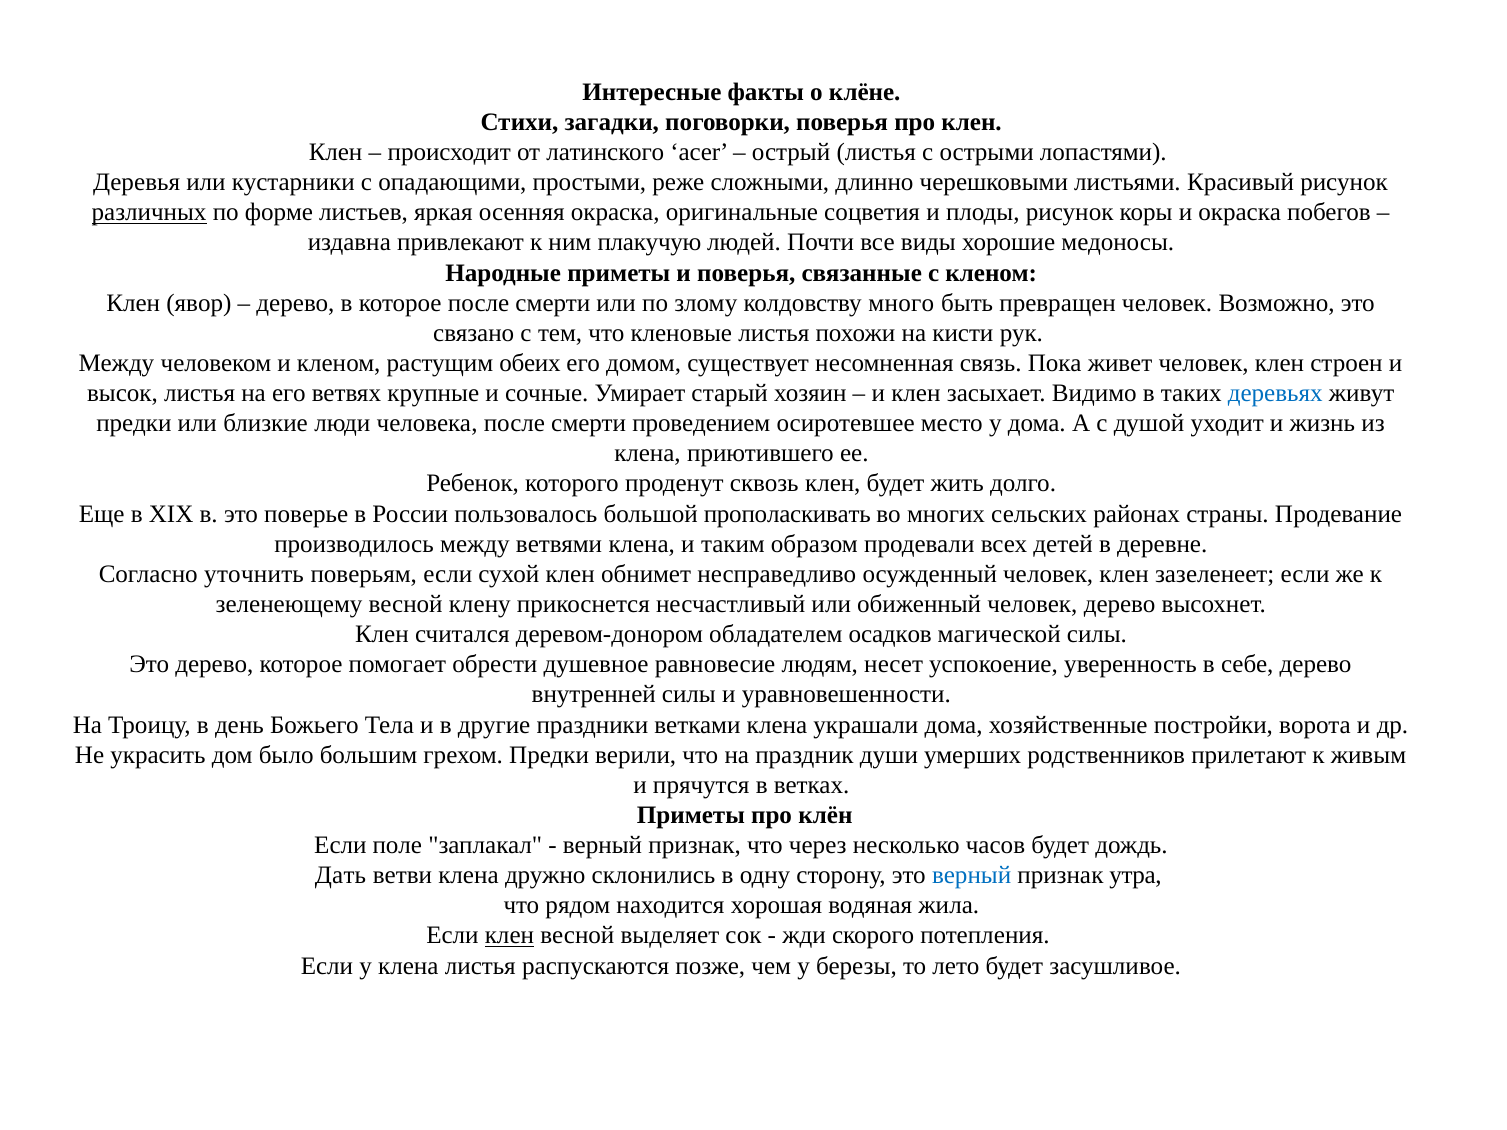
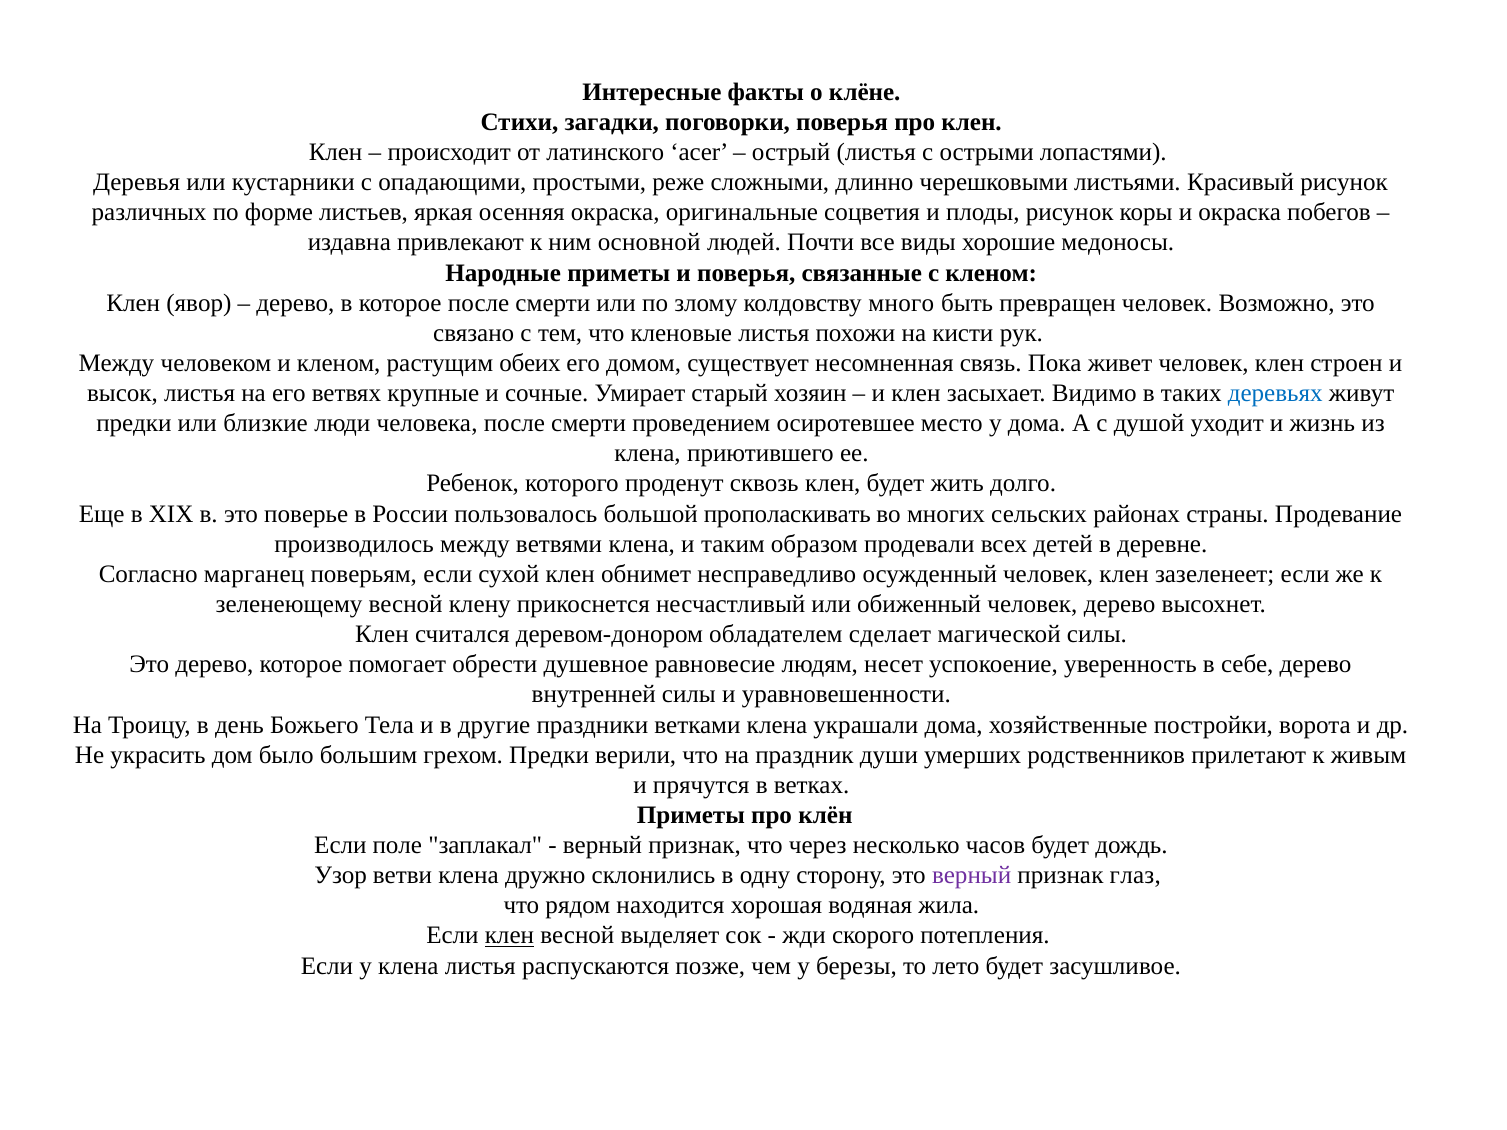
различных underline: present -> none
плакучую: плакучую -> основной
уточнить: уточнить -> марганец
осадков: осадков -> сделает
Дать: Дать -> Узор
верный at (972, 876) colour: blue -> purple
утра: утра -> глаз
